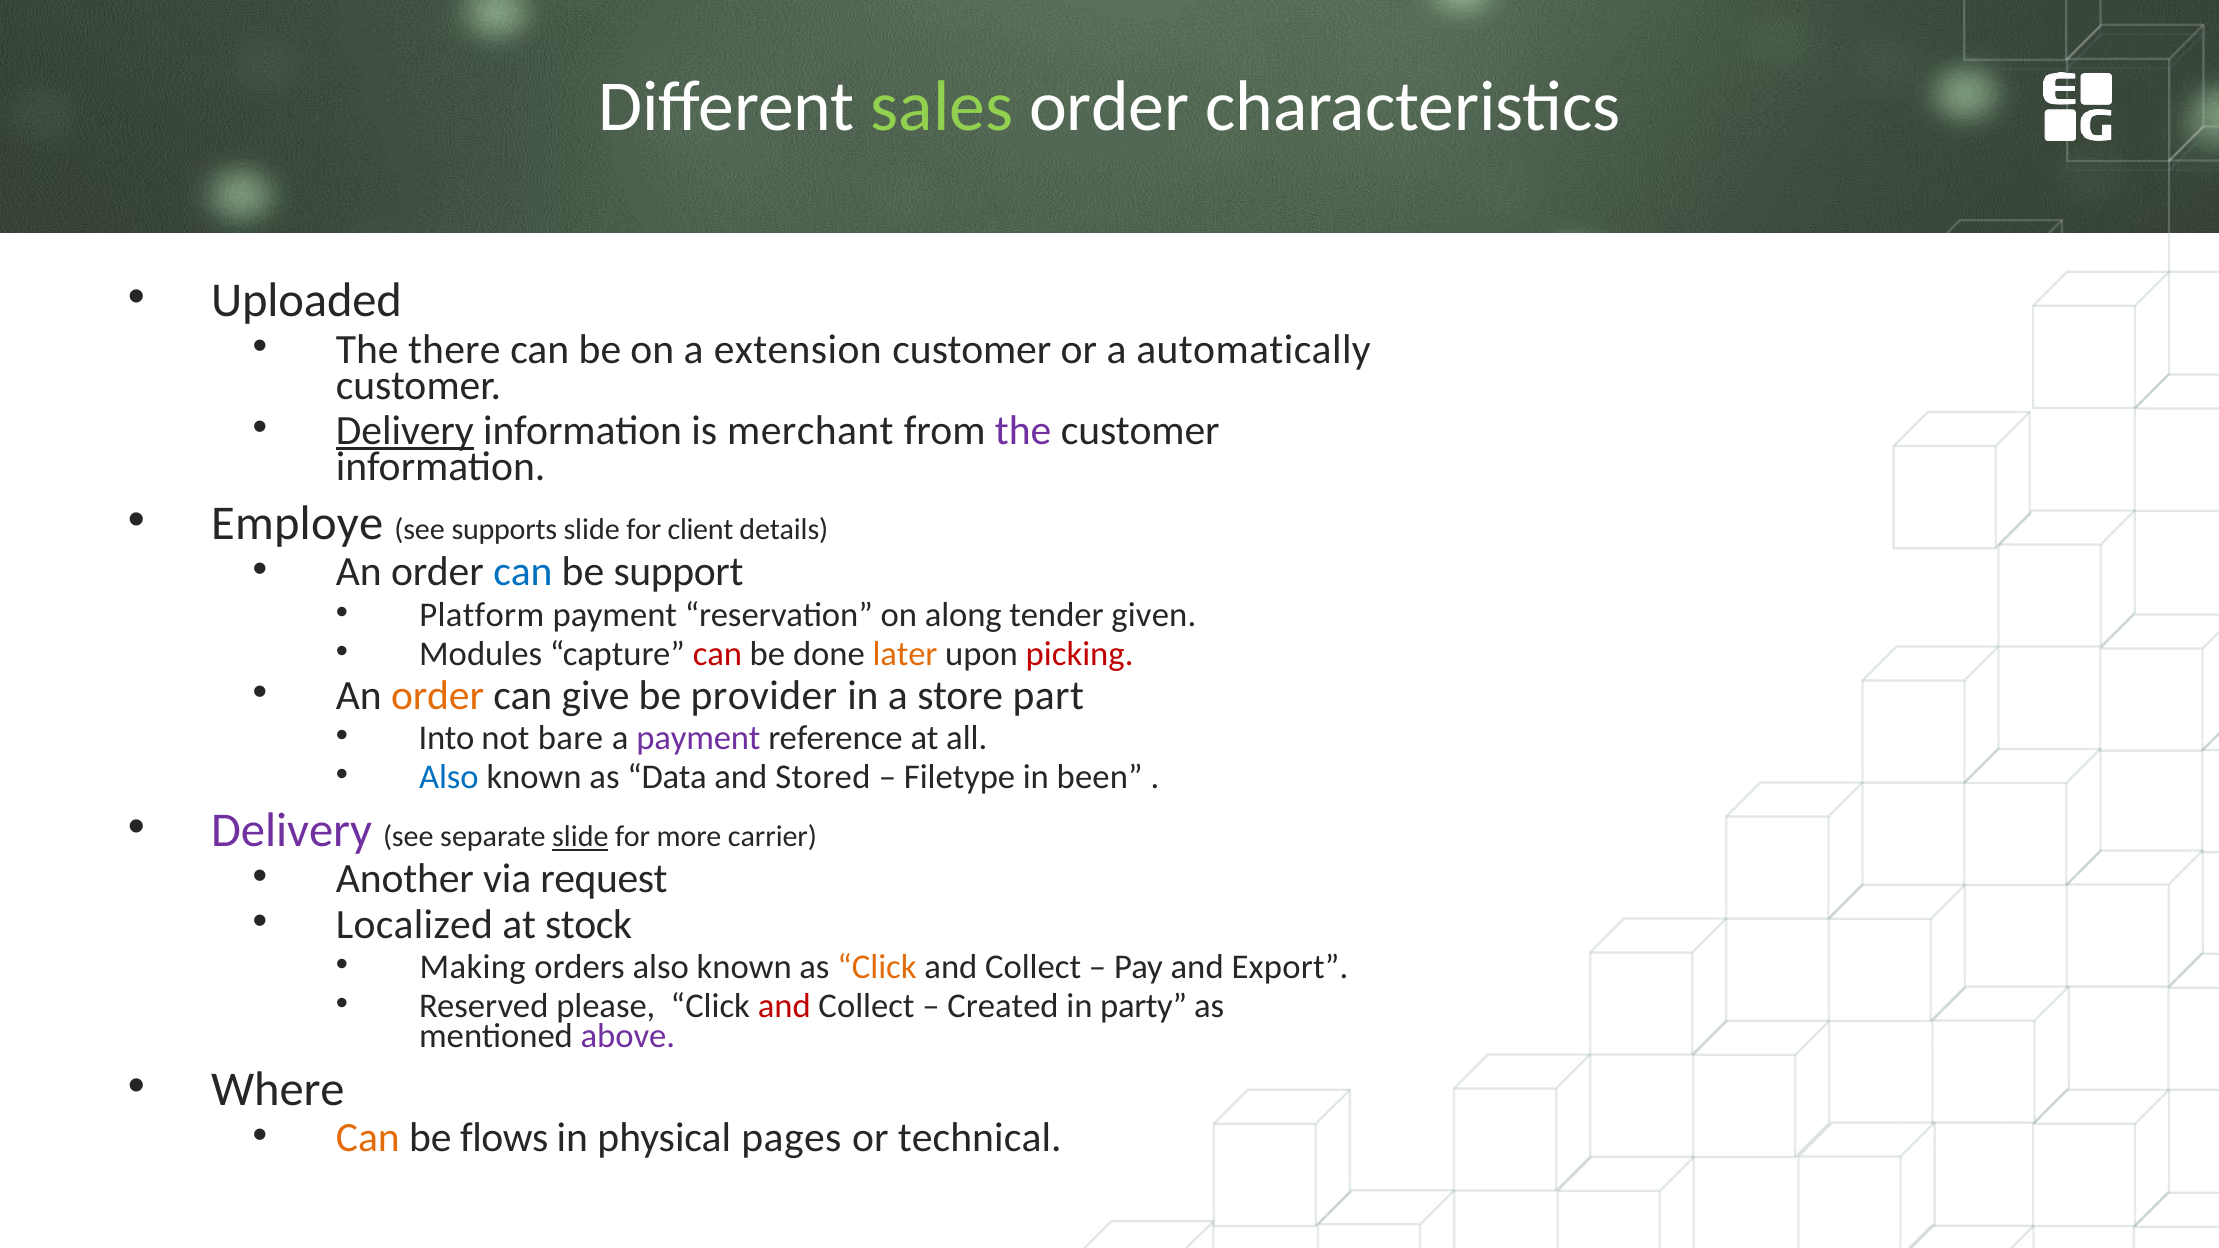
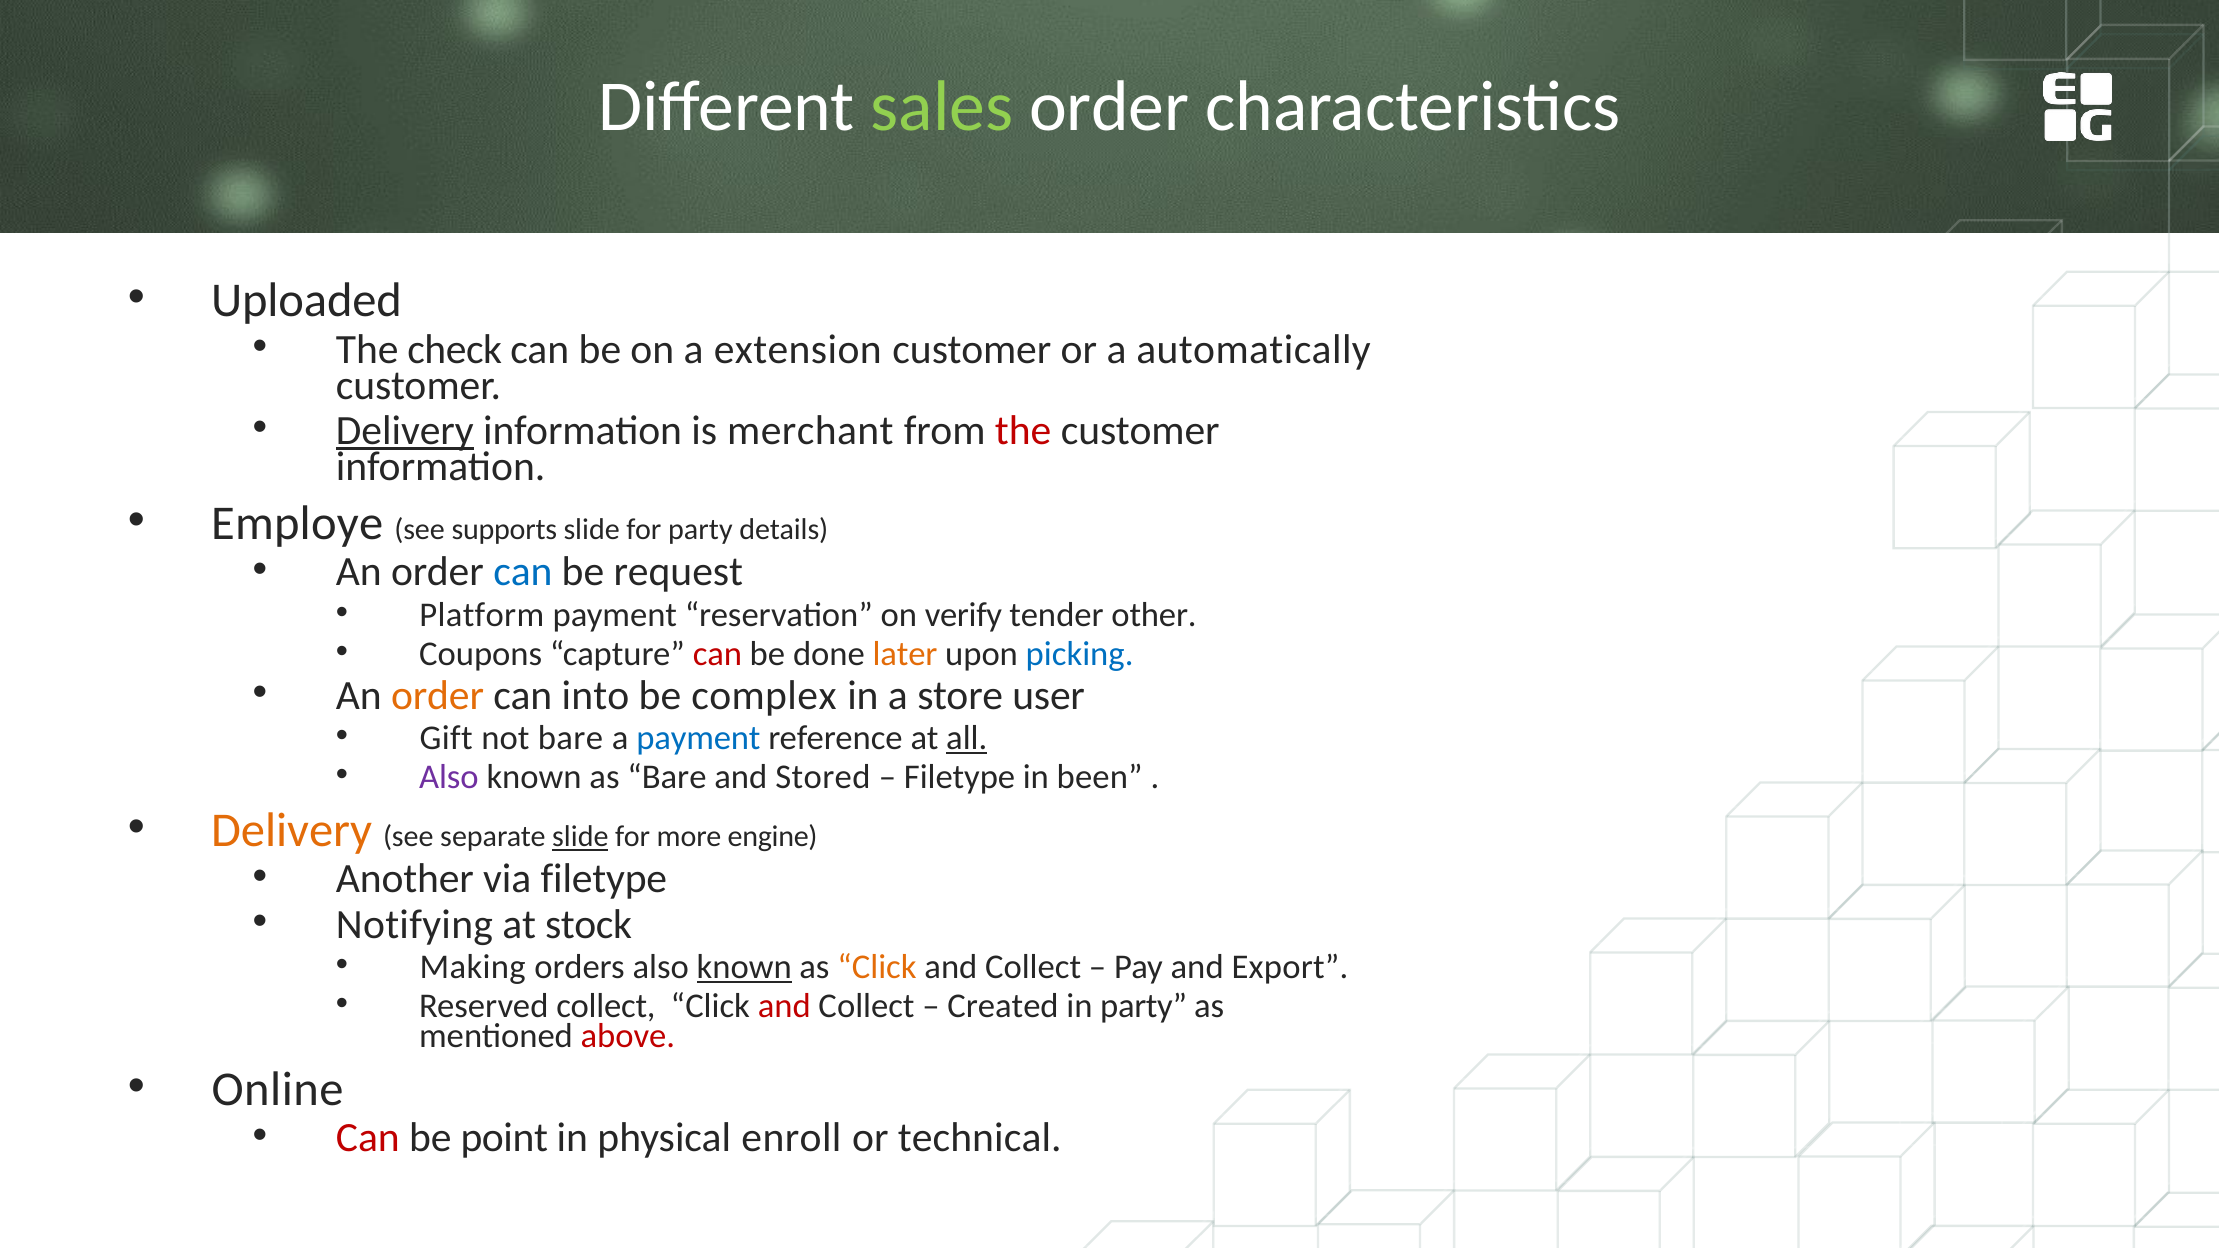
there: there -> check
the at (1023, 431) colour: purple -> red
for client: client -> party
support: support -> request
along: along -> verify
given: given -> other
Modules: Modules -> Coupons
picking colour: red -> blue
give: give -> into
provider: provider -> complex
part: part -> user
Into: Into -> Gift
payment at (698, 738) colour: purple -> blue
all underline: none -> present
Also at (449, 777) colour: blue -> purple
as Data: Data -> Bare
Delivery at (292, 831) colour: purple -> orange
carrier: carrier -> engine
via request: request -> filetype
Localized: Localized -> Notifying
known at (744, 967) underline: none -> present
Reserved please: please -> collect
above colour: purple -> red
Where: Where -> Online
Can at (368, 1138) colour: orange -> red
flows: flows -> point
pages: pages -> enroll
